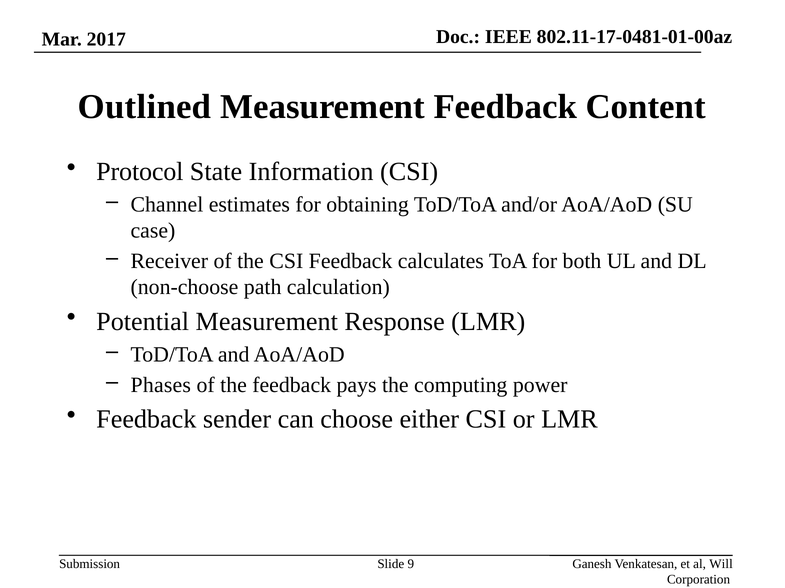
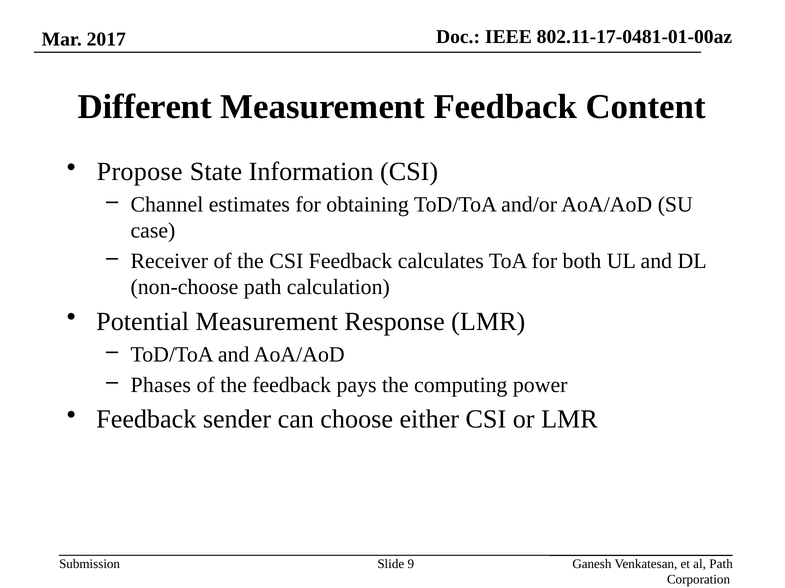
Outlined: Outlined -> Different
Protocol: Protocol -> Propose
al Will: Will -> Path
